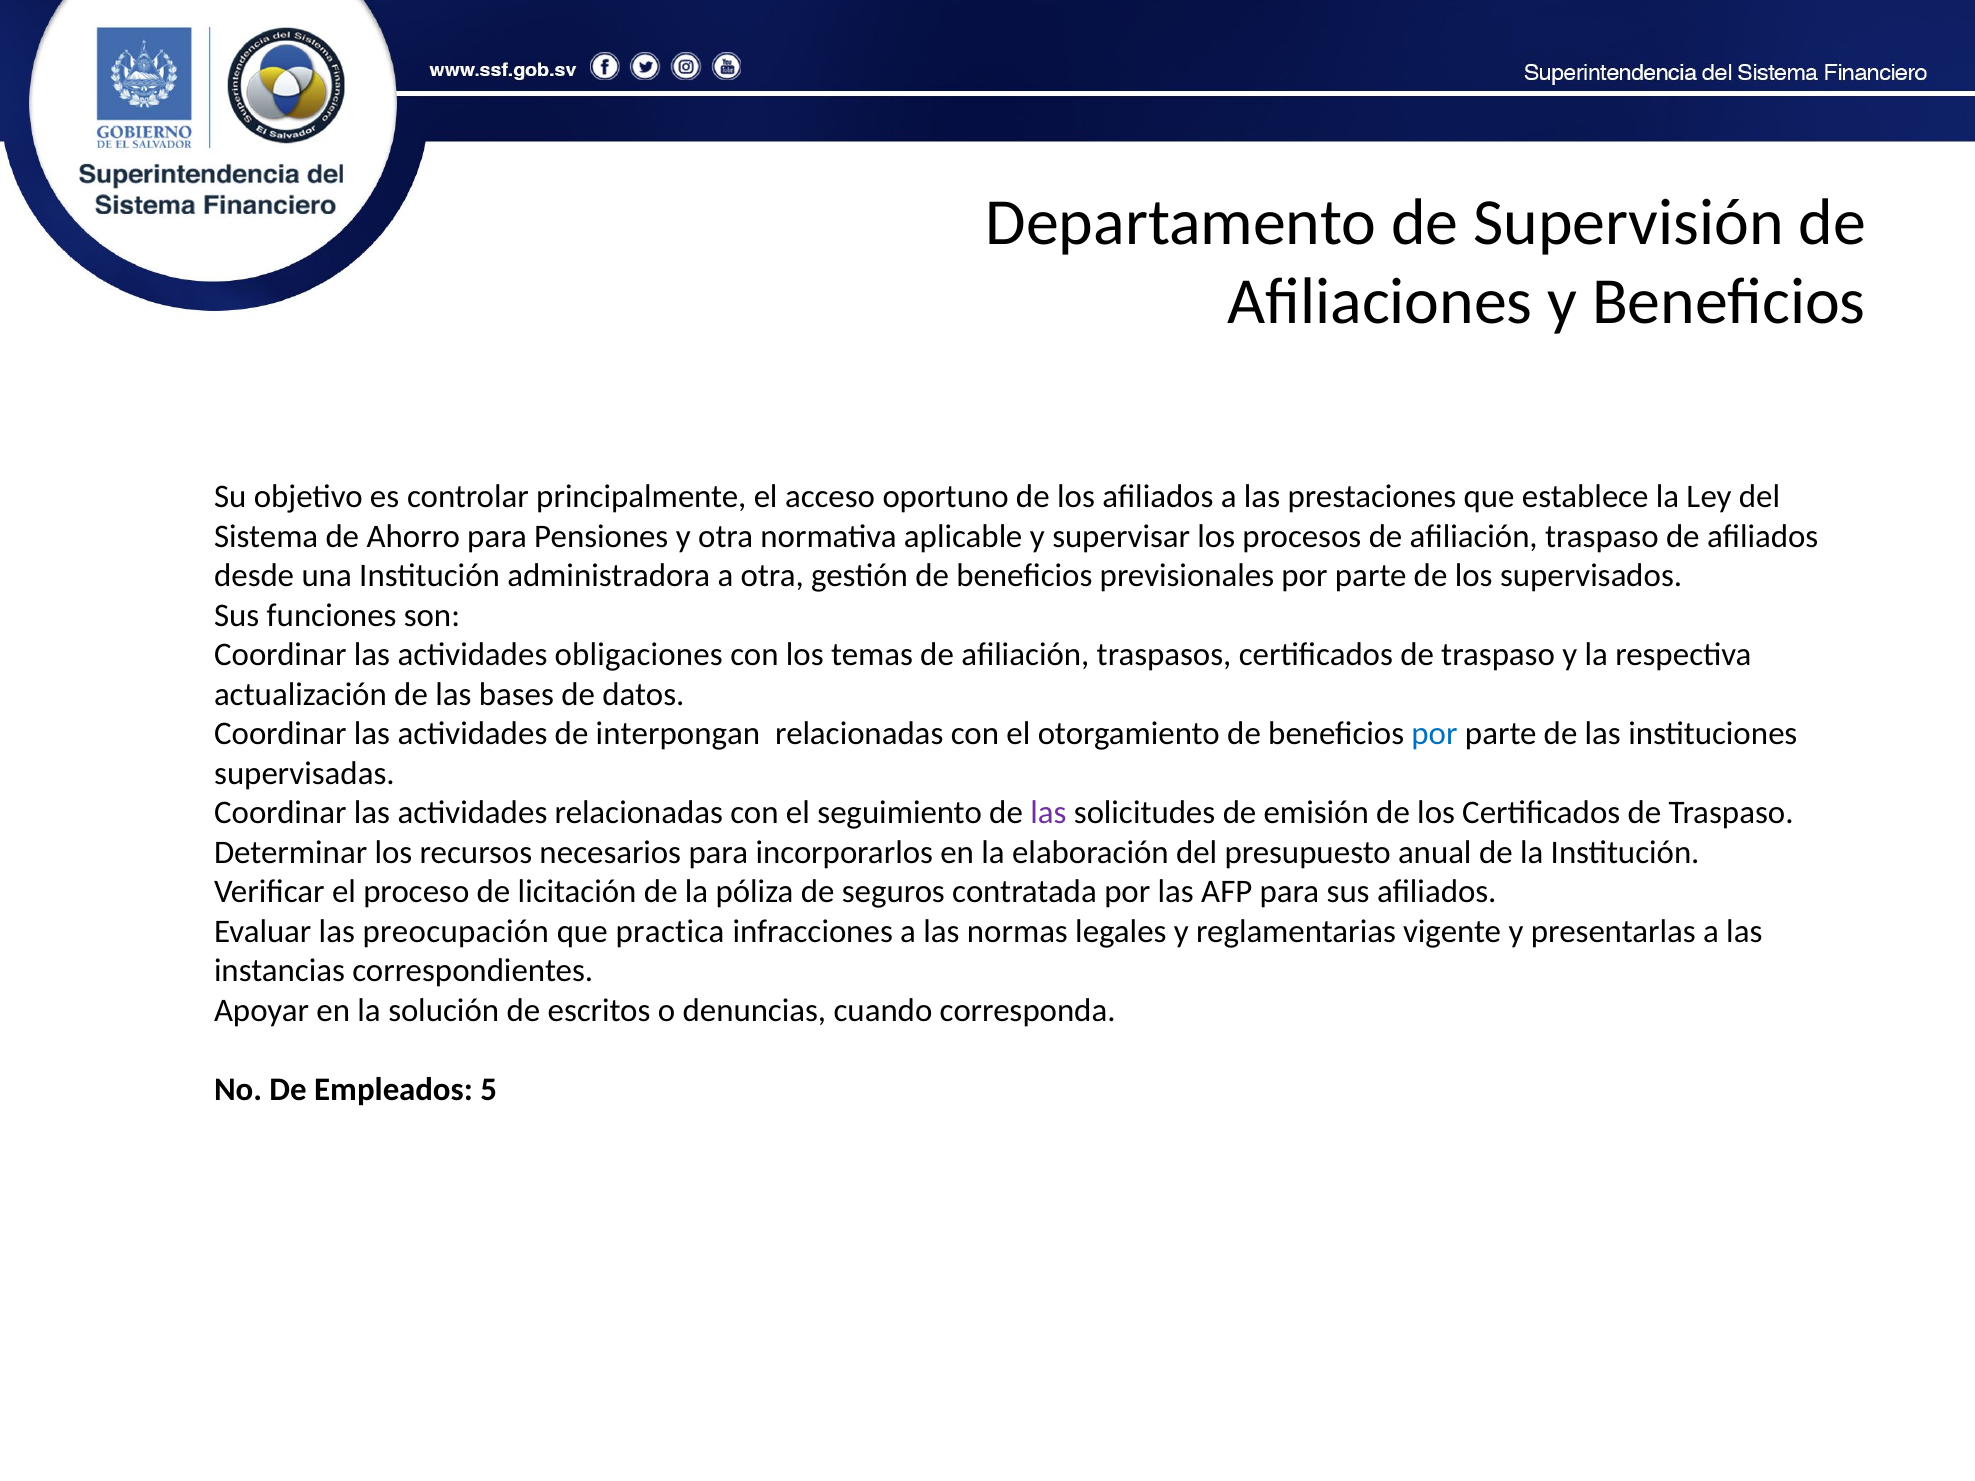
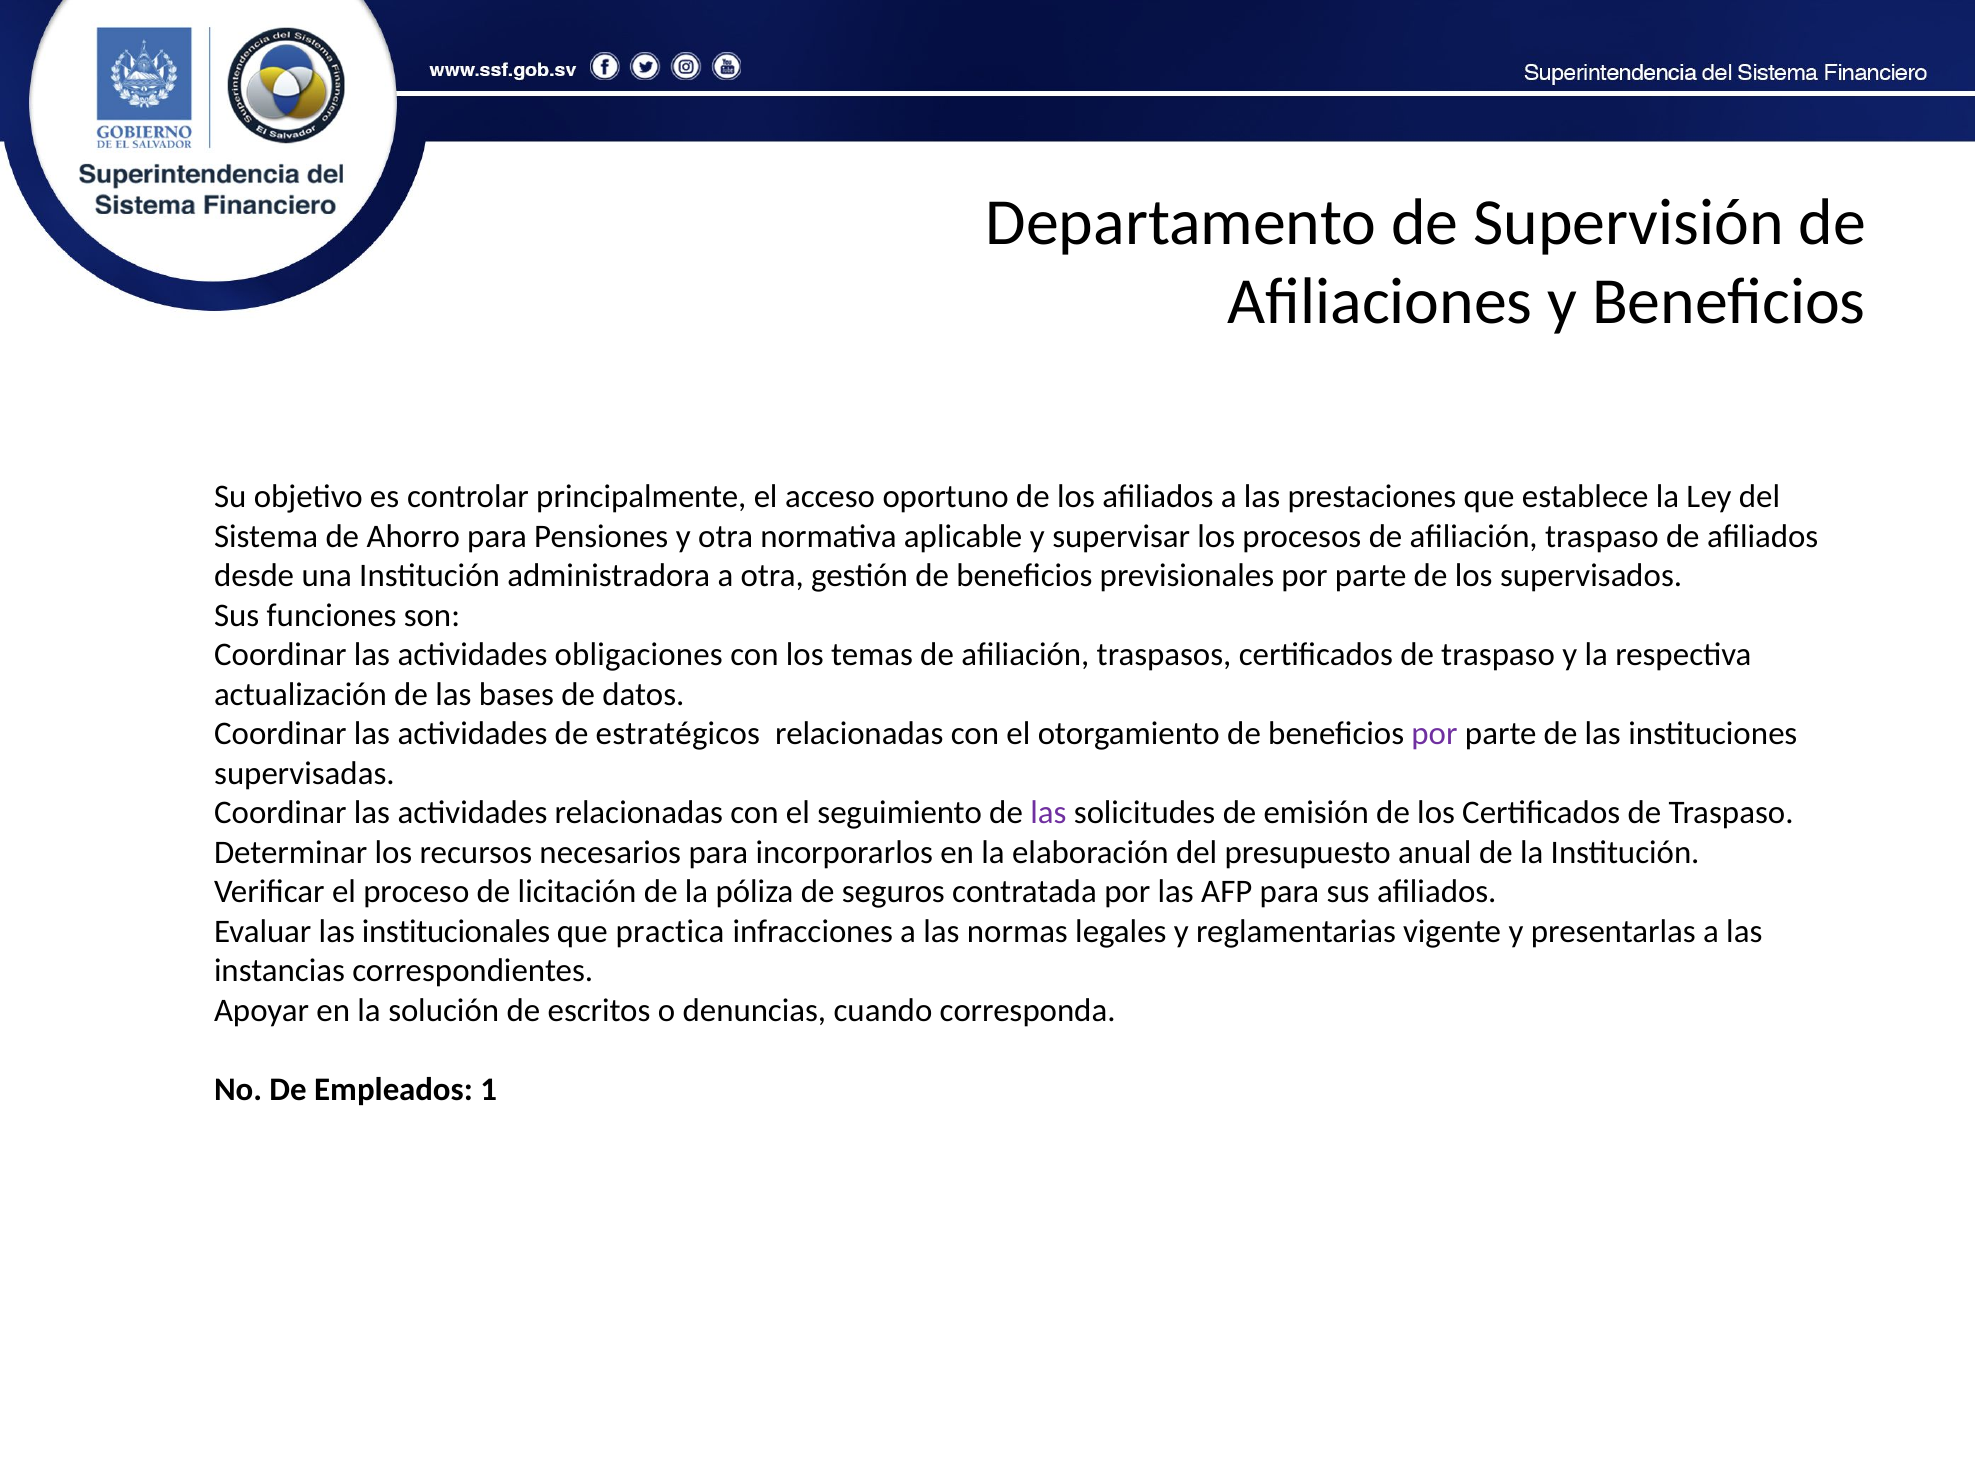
interpongan: interpongan -> estratégicos
por at (1434, 734) colour: blue -> purple
preocupación: preocupación -> institucionales
5: 5 -> 1
